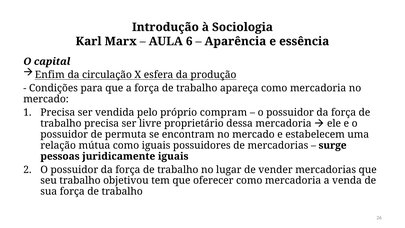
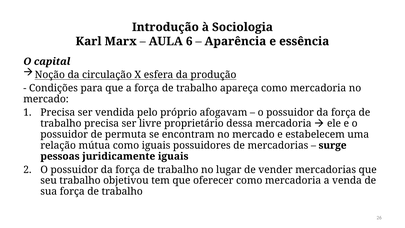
Enfim: Enfim -> Noção
compram: compram -> afogavam
